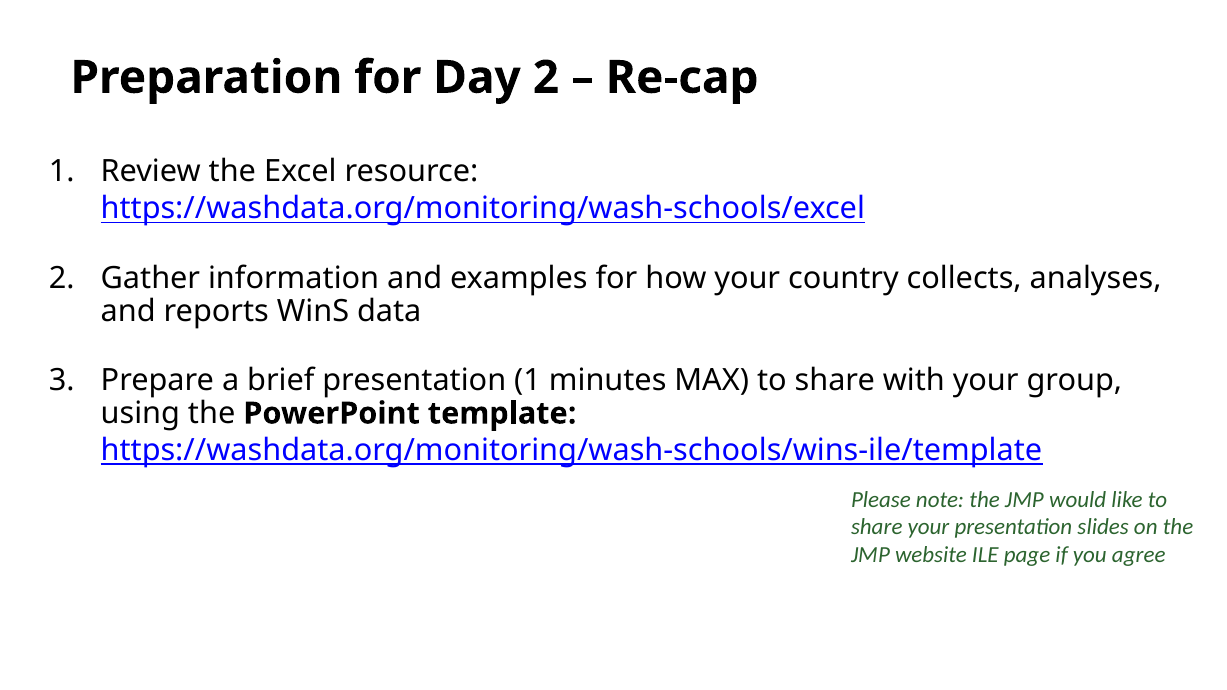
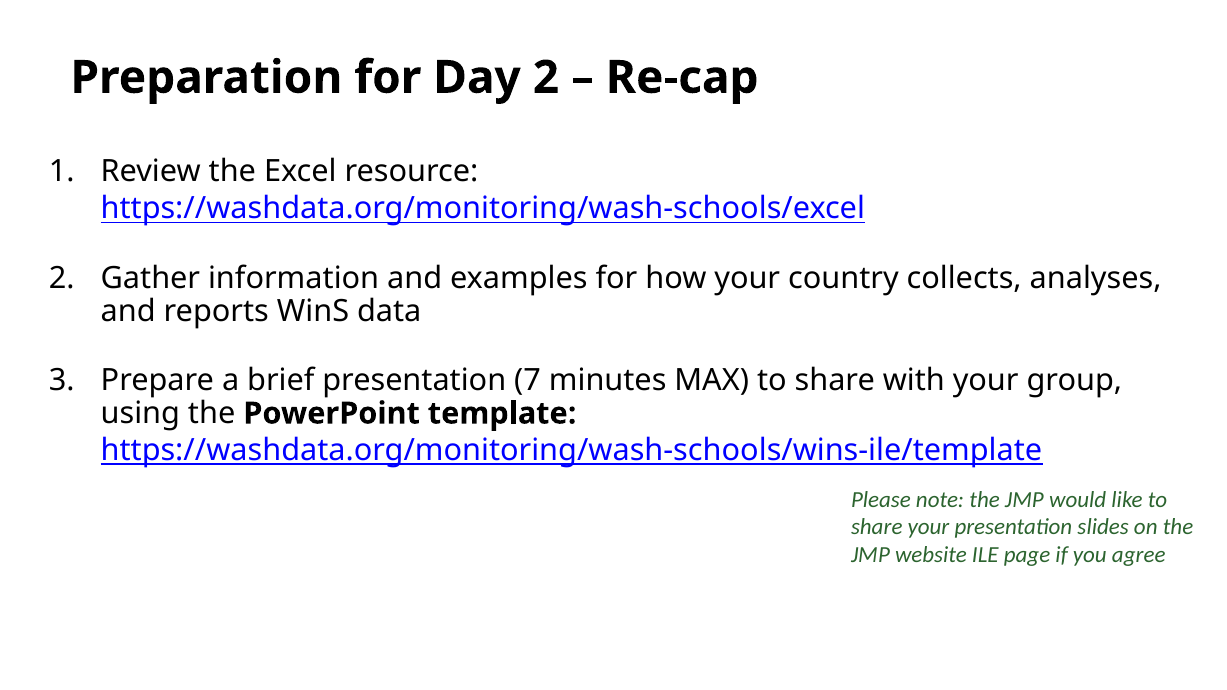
presentation 1: 1 -> 7
